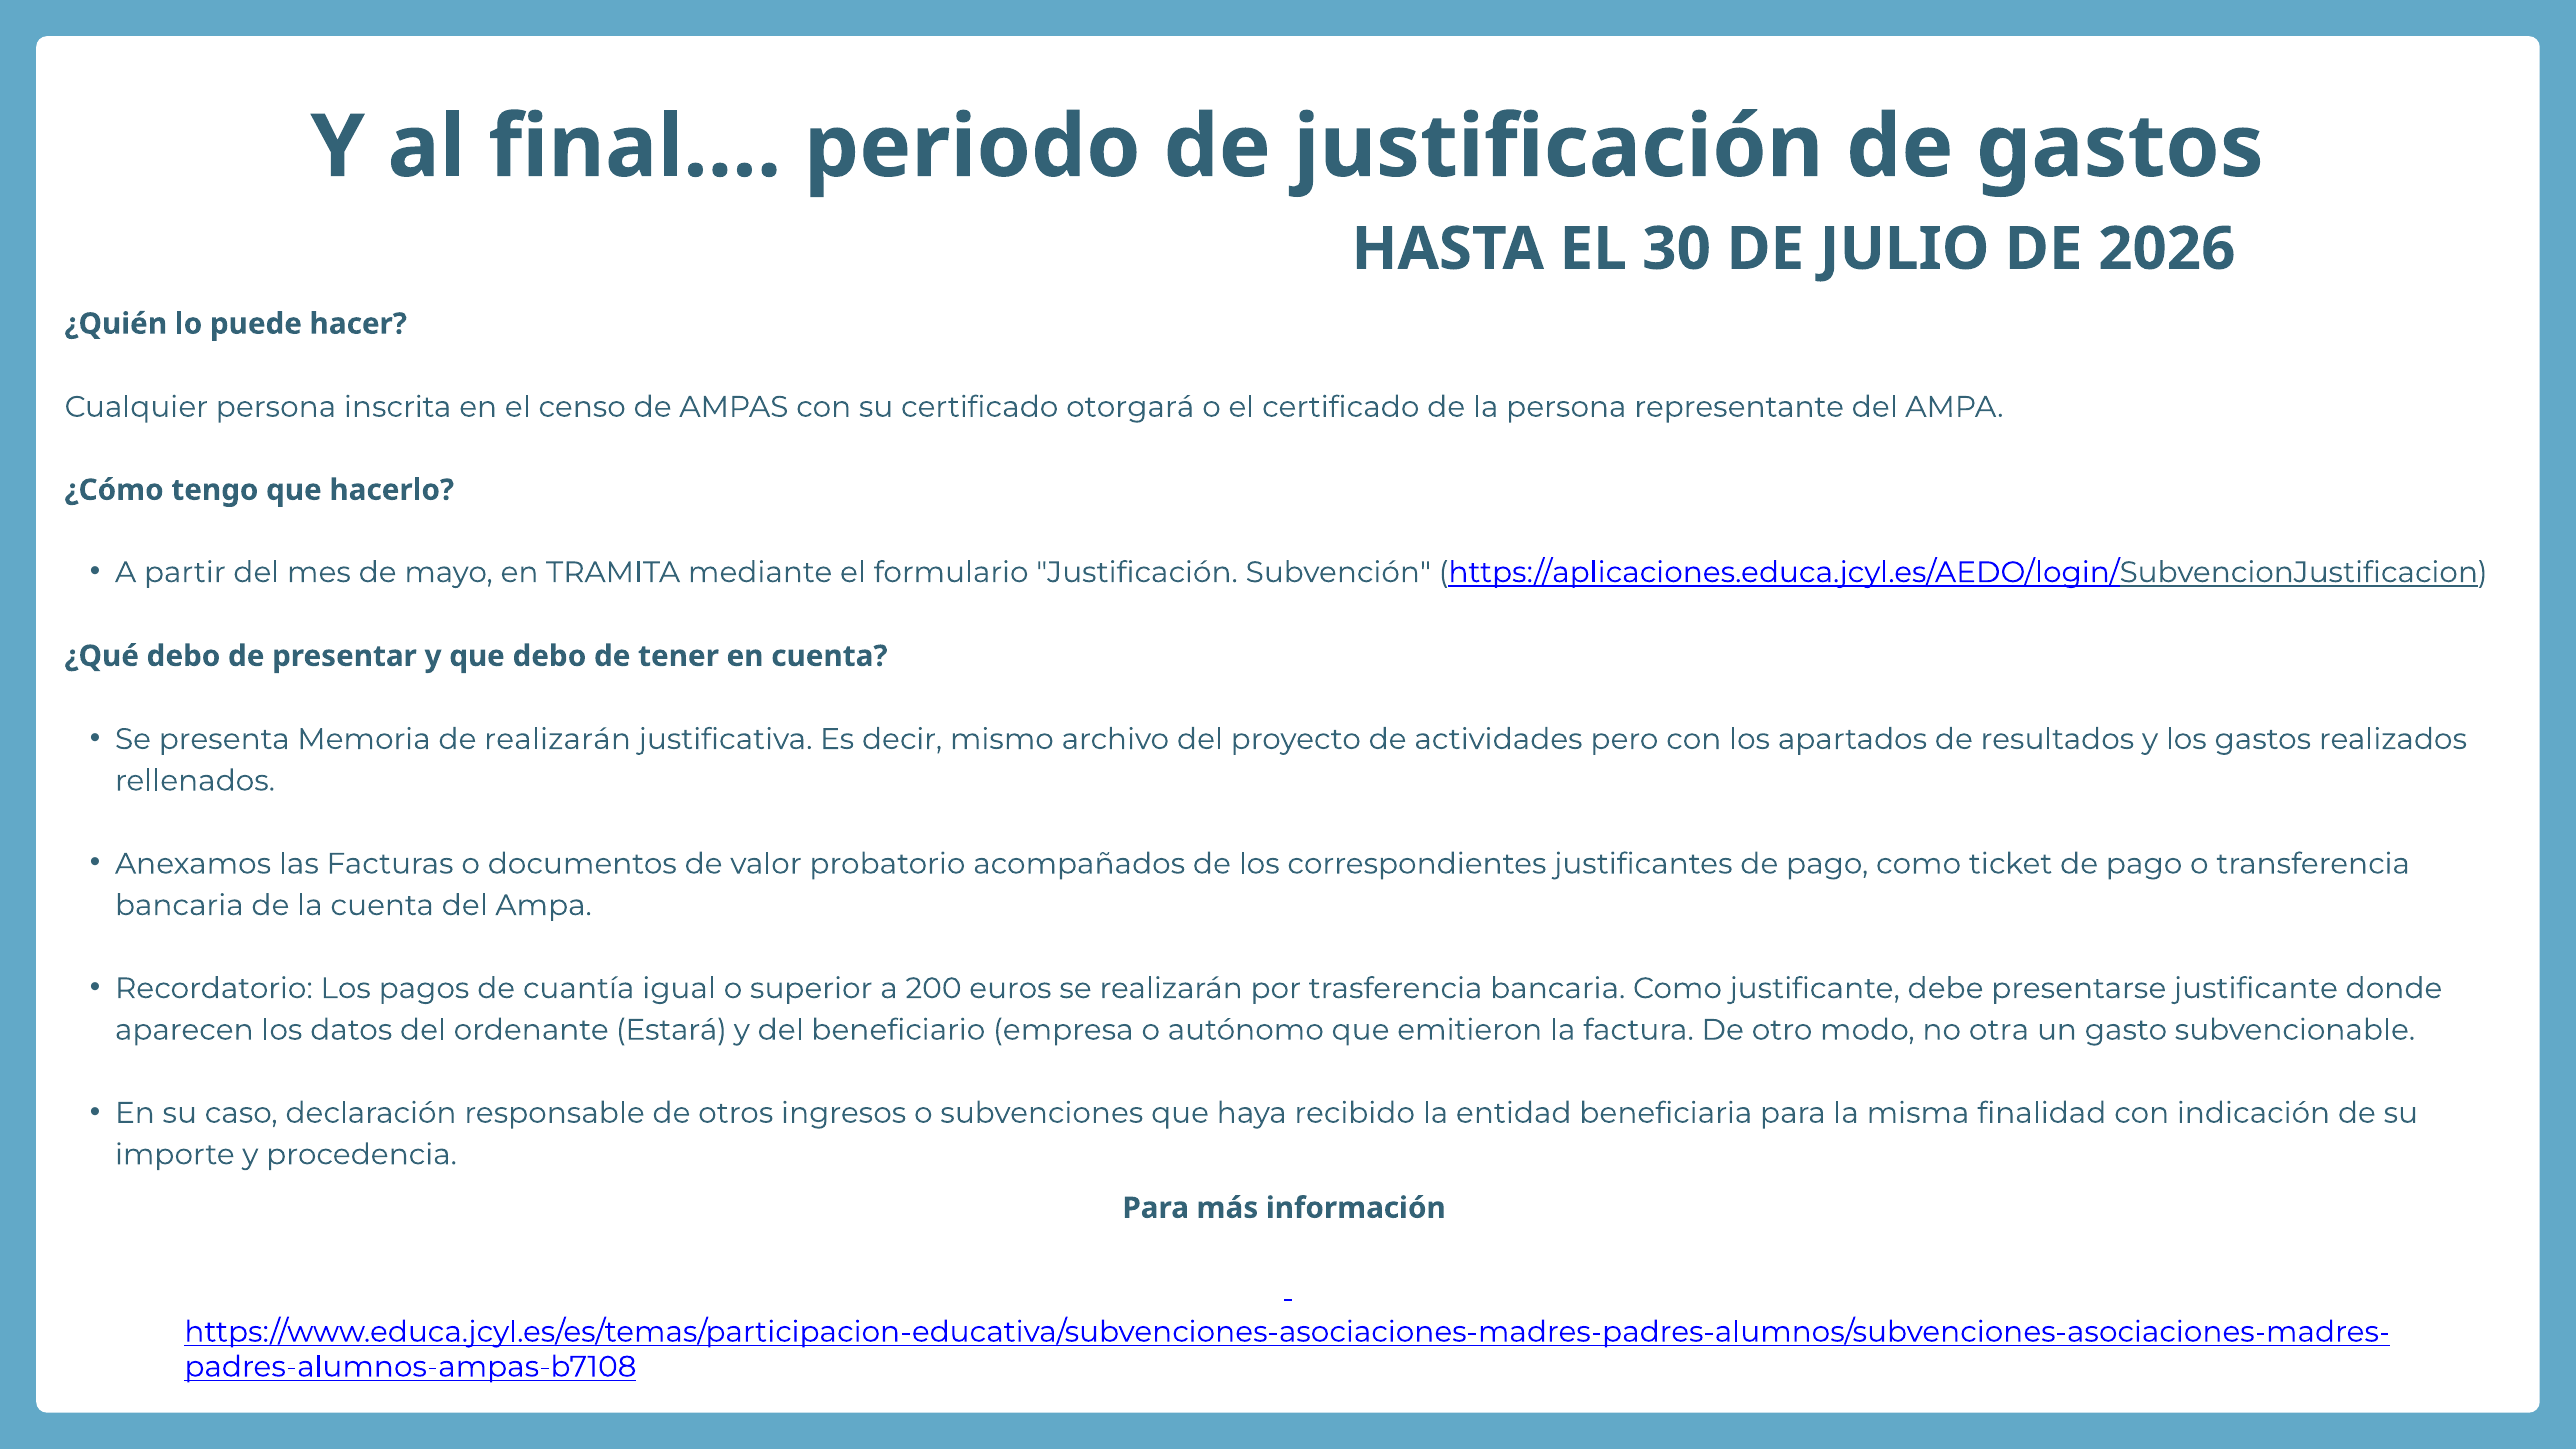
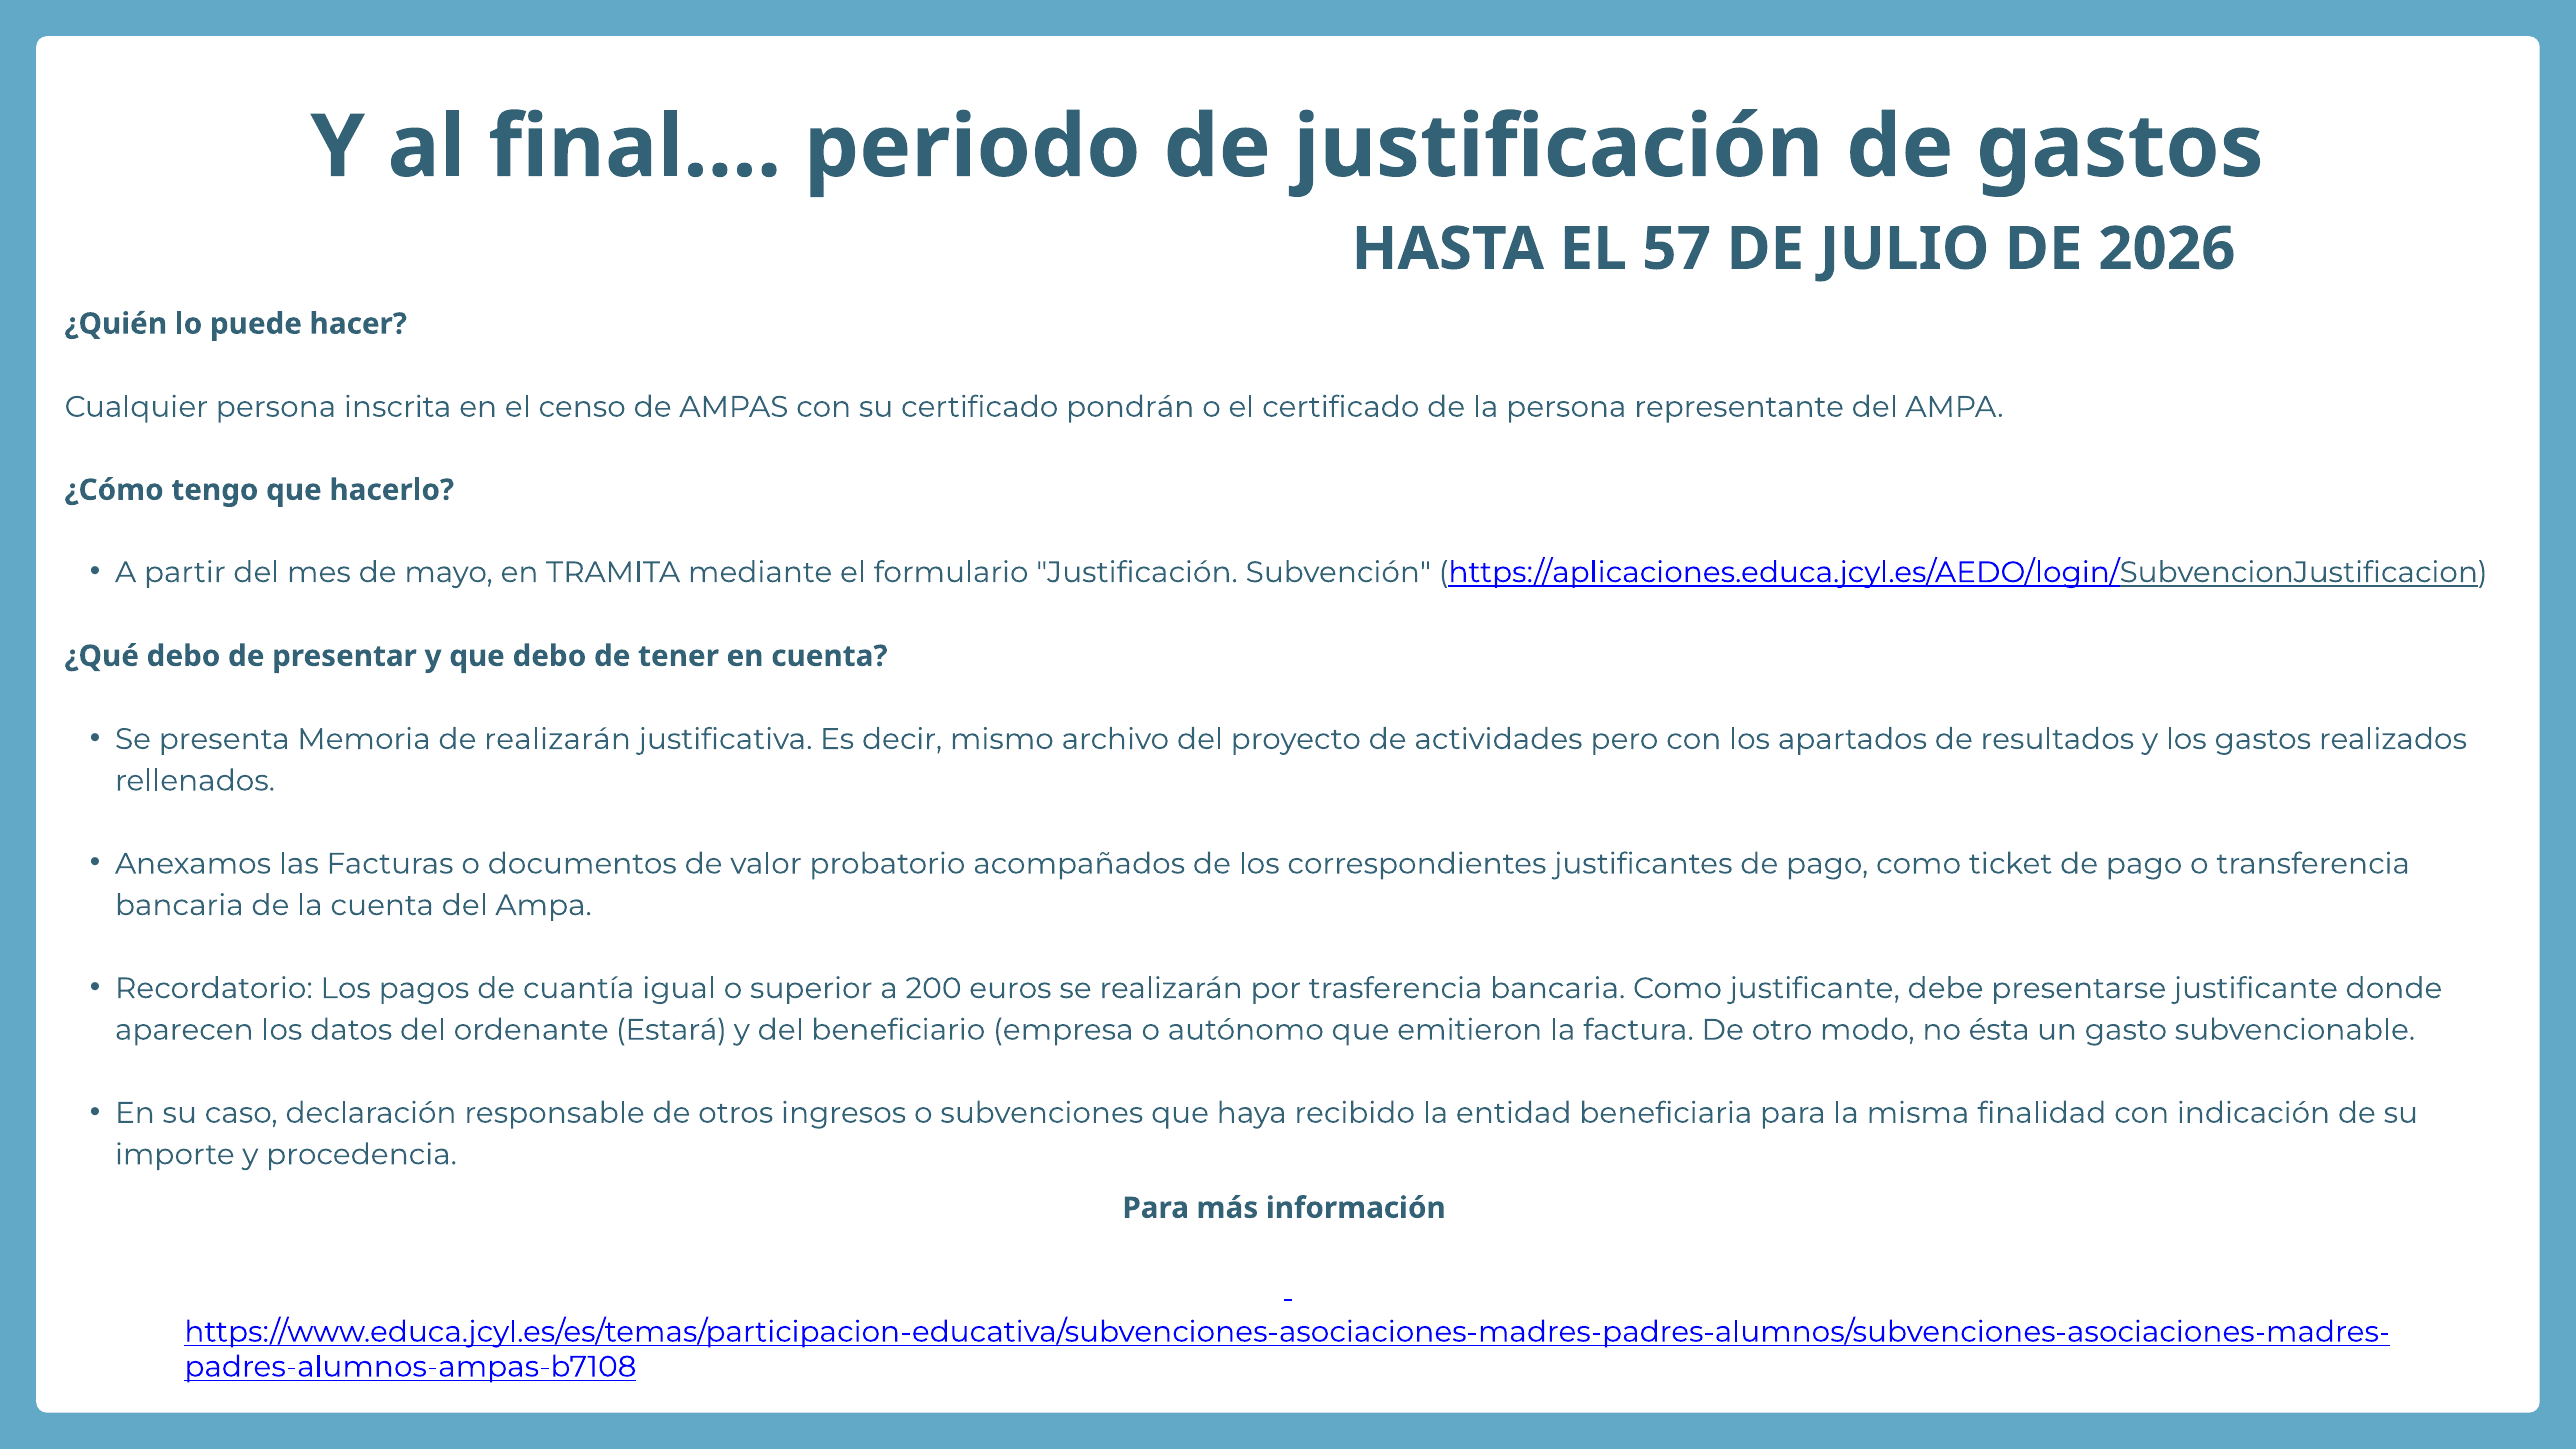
30: 30 -> 57
otorgará: otorgará -> pondrán
otra: otra -> ésta
